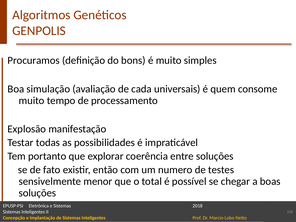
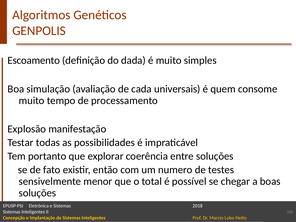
Procuramos: Procuramos -> Escoamento
bons: bons -> dada
